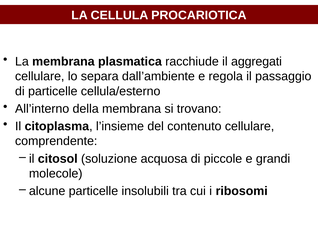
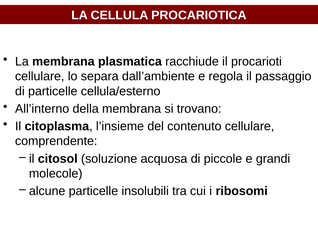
aggregati: aggregati -> procarioti
